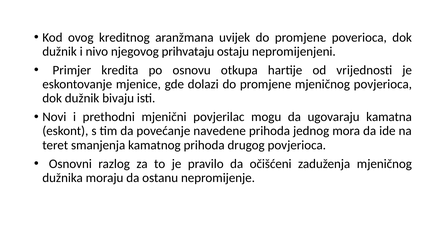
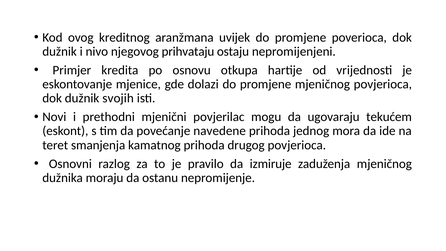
bivaju: bivaju -> svojih
kamatna: kamatna -> tekućem
očišćeni: očišćeni -> izmiruje
